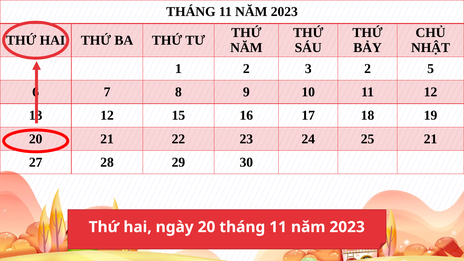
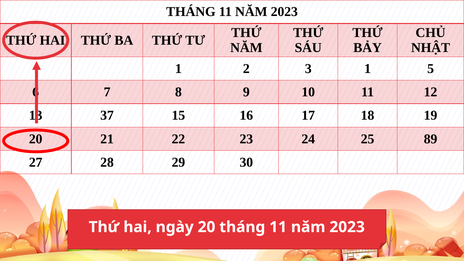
3 2: 2 -> 1
12 at (107, 116): 12 -> 37
25 21: 21 -> 89
